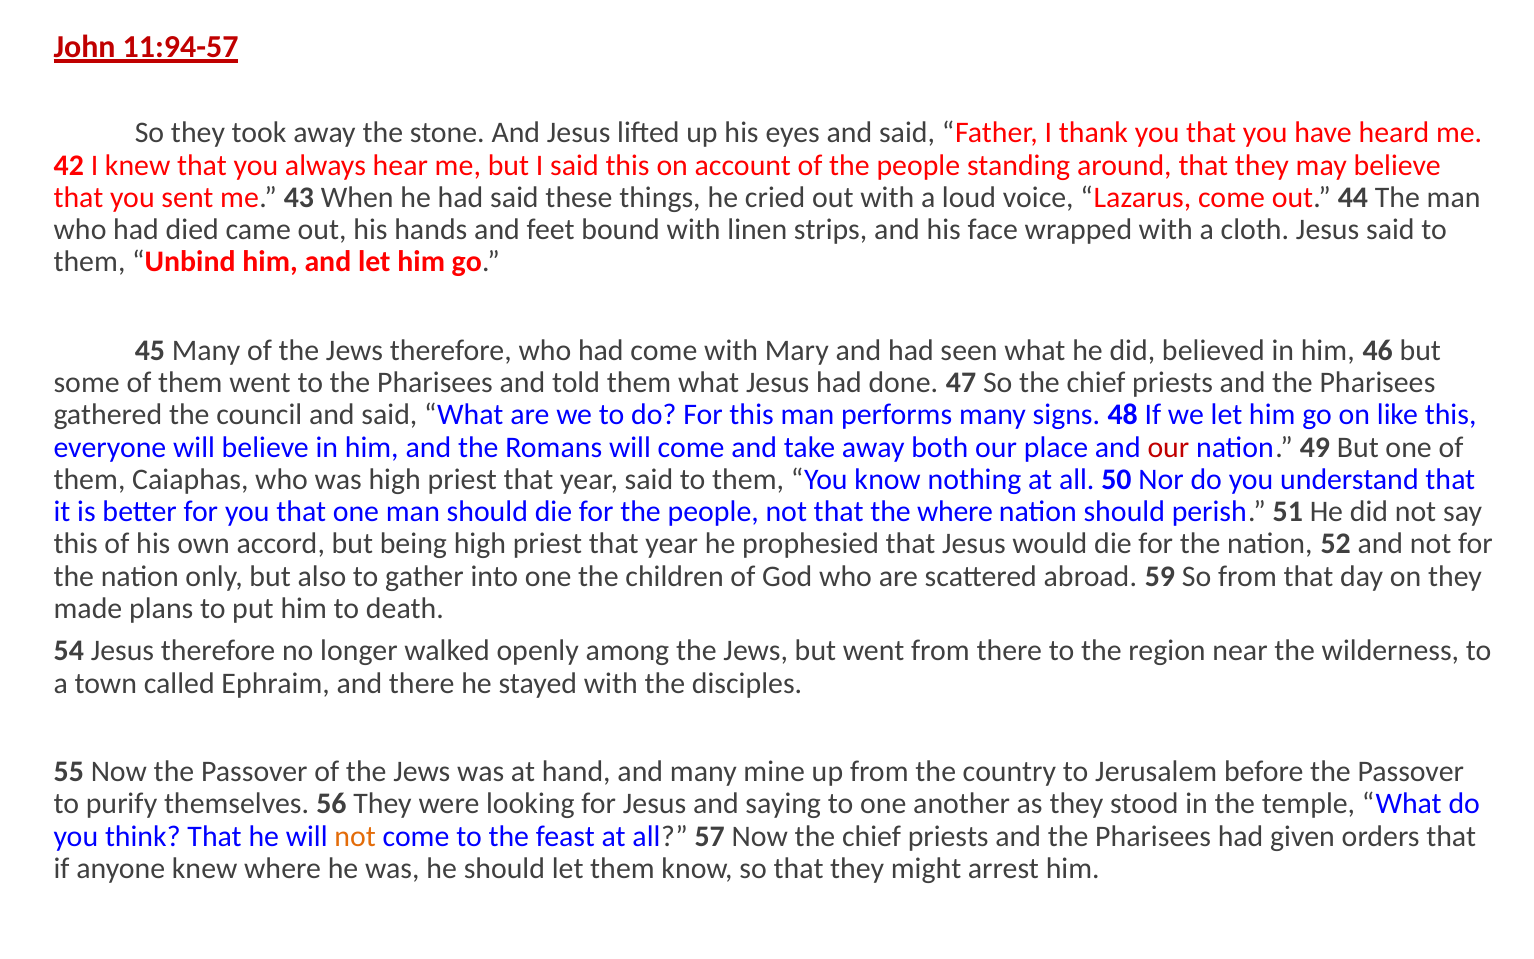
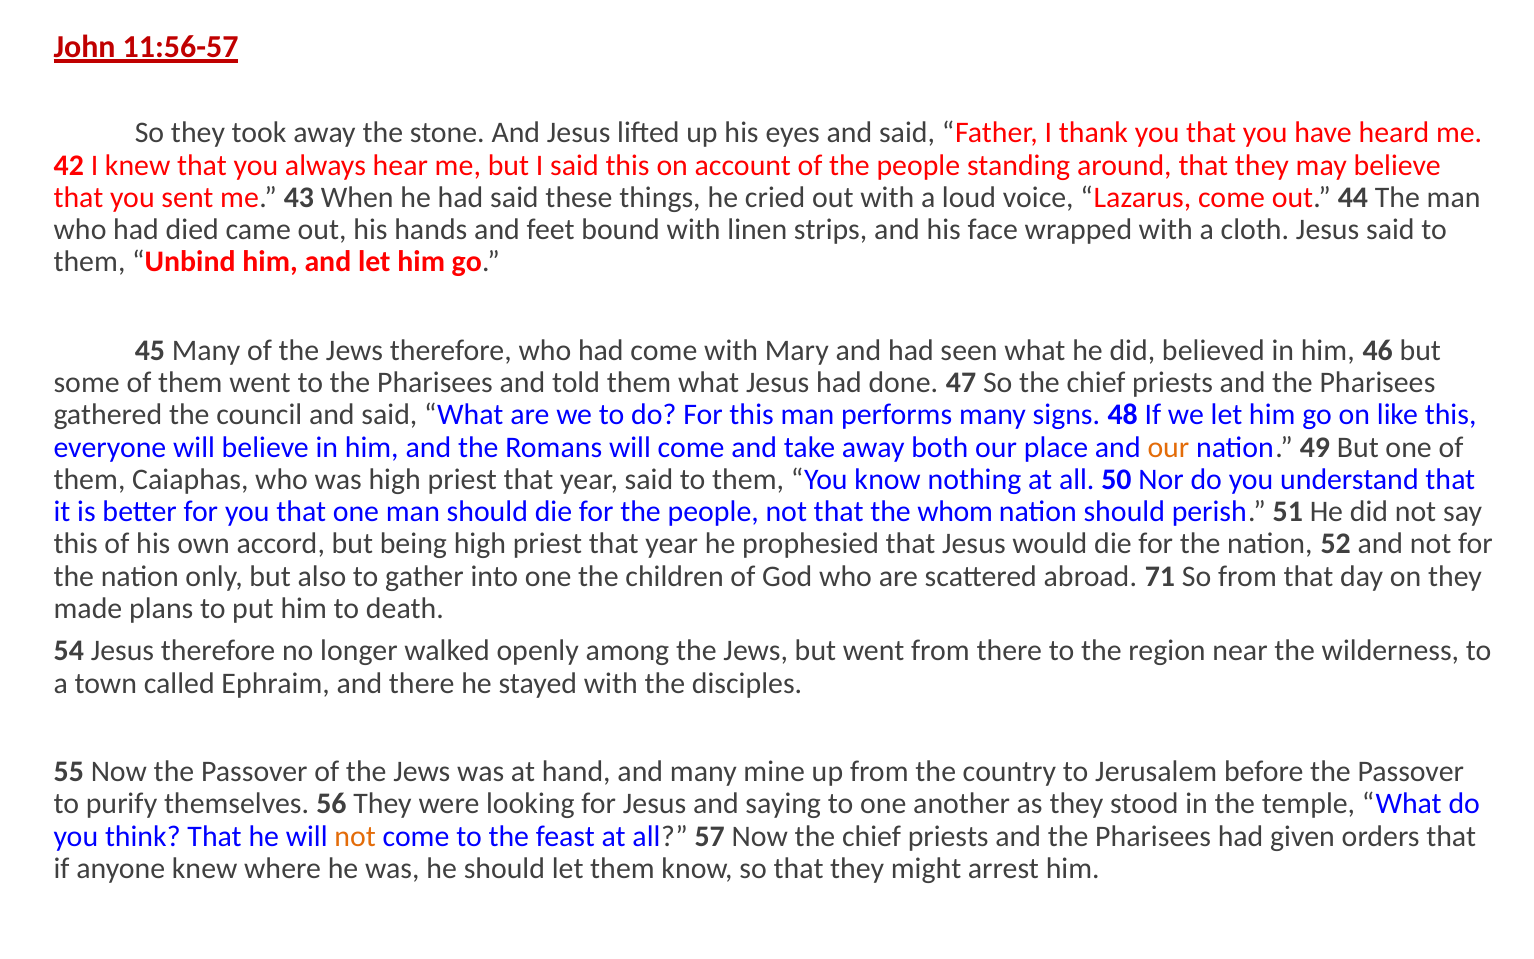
11:94-57: 11:94-57 -> 11:56-57
our at (1168, 447) colour: red -> orange
the where: where -> whom
59: 59 -> 71
